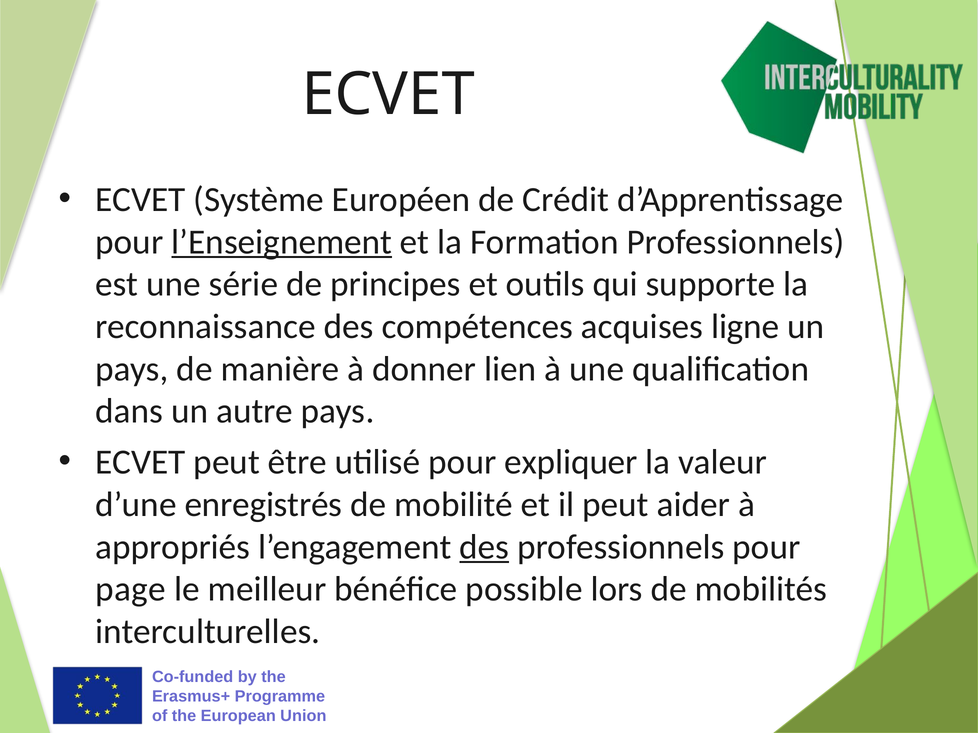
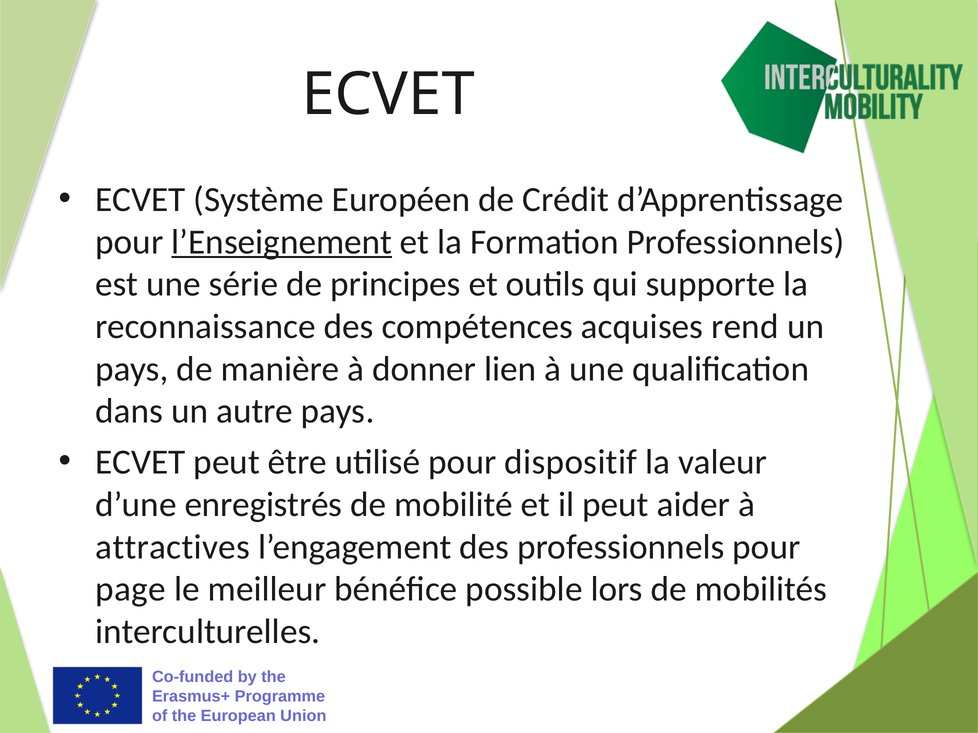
ligne: ligne -> rend
expliquer: expliquer -> dispositif
appropriés: appropriés -> attractives
des at (484, 547) underline: present -> none
